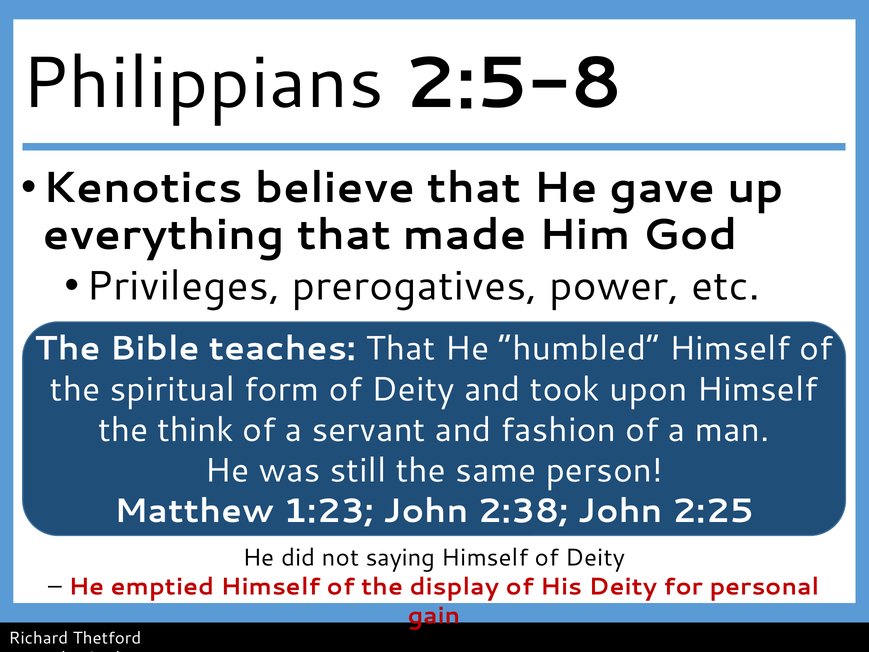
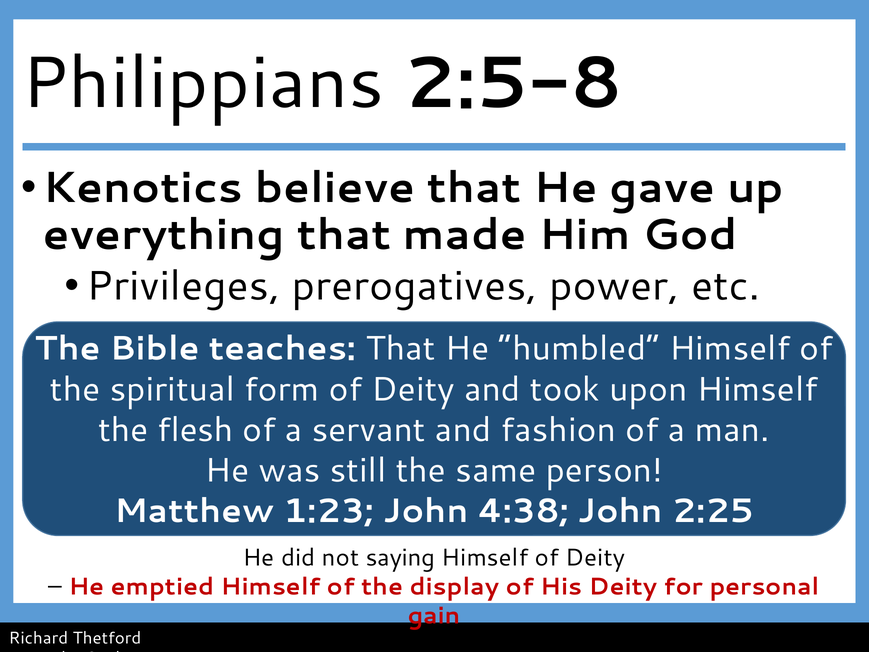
think: think -> flesh
2:38: 2:38 -> 4:38
